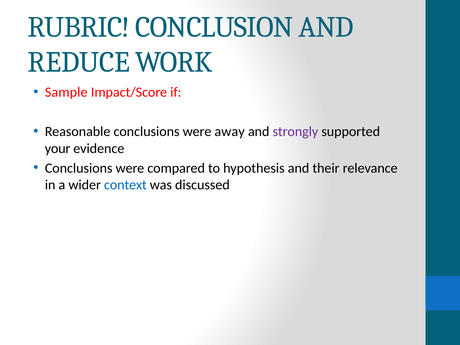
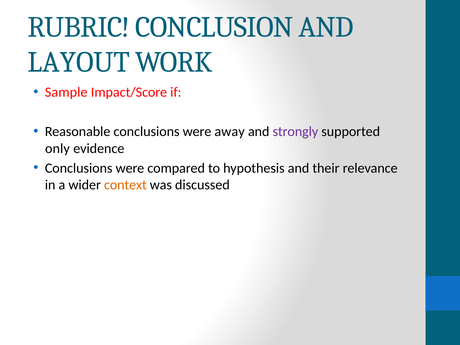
REDUCE: REDUCE -> LAYOUT
your: your -> only
context colour: blue -> orange
